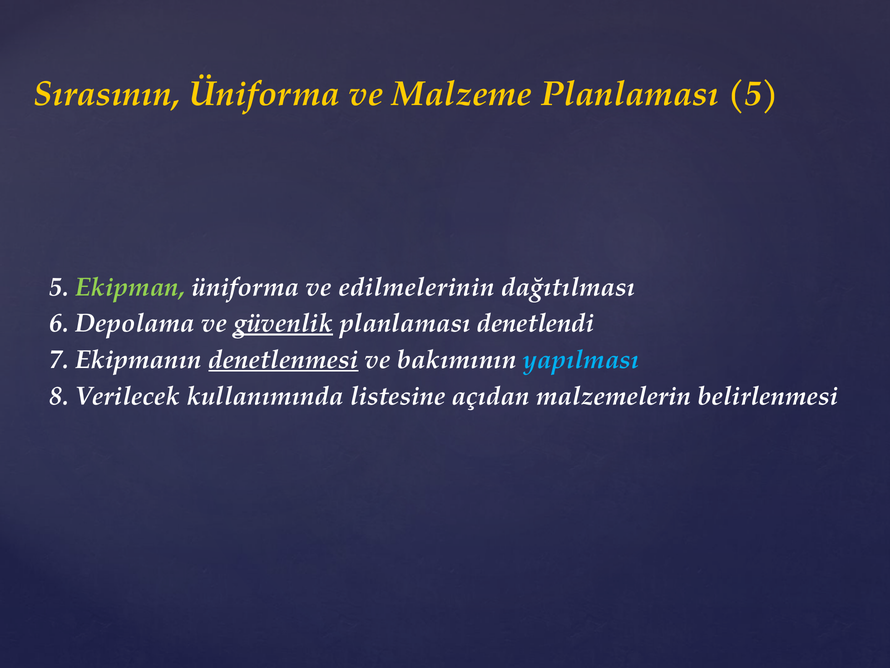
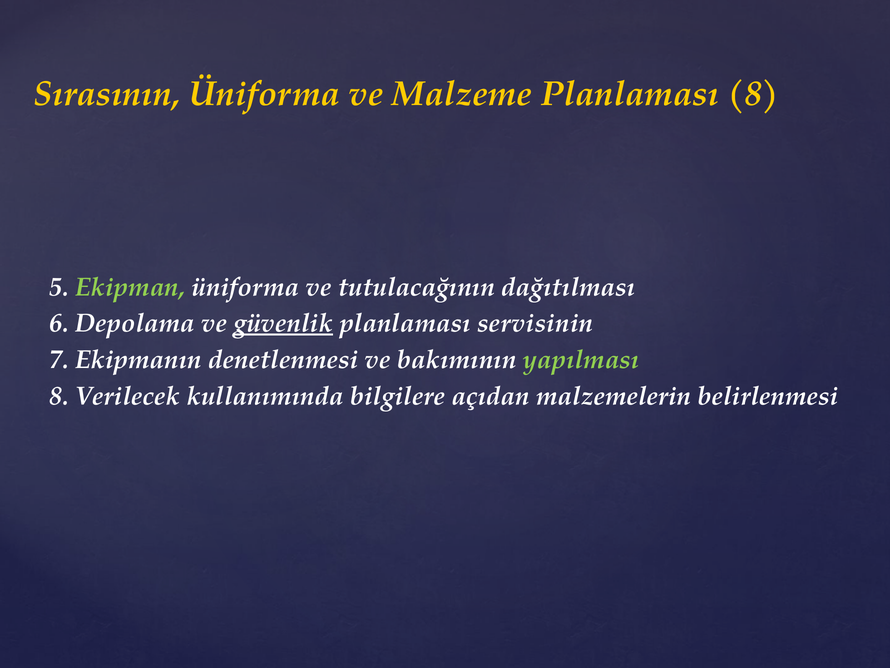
Planlaması 5: 5 -> 8
edilmelerinin: edilmelerinin -> tutulacağının
denetlendi: denetlendi -> servisinin
denetlenmesi underline: present -> none
yapılması colour: light blue -> light green
listesine: listesine -> bilgilere
